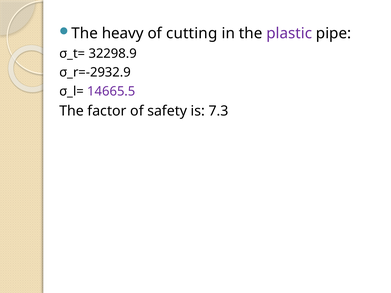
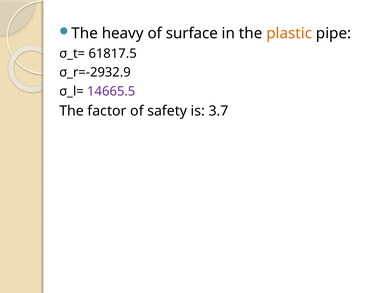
cutting: cutting -> surface
plastic colour: purple -> orange
32298.9: 32298.9 -> 61817.5
7.3: 7.3 -> 3.7
